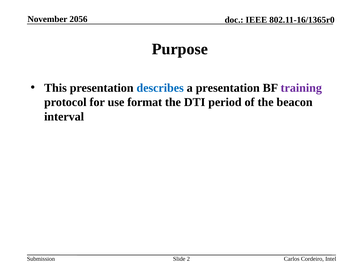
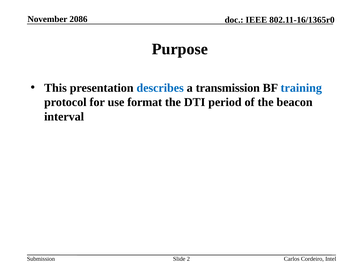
2056: 2056 -> 2086
a presentation: presentation -> transmission
training colour: purple -> blue
